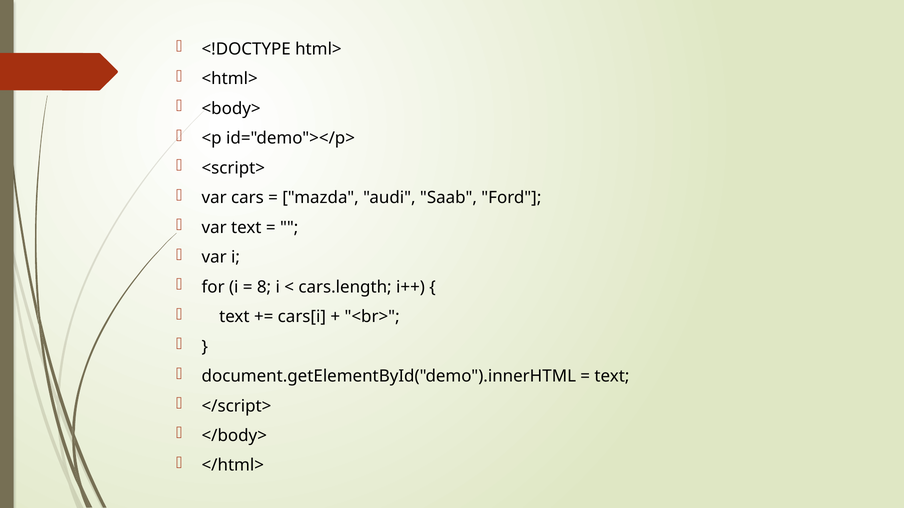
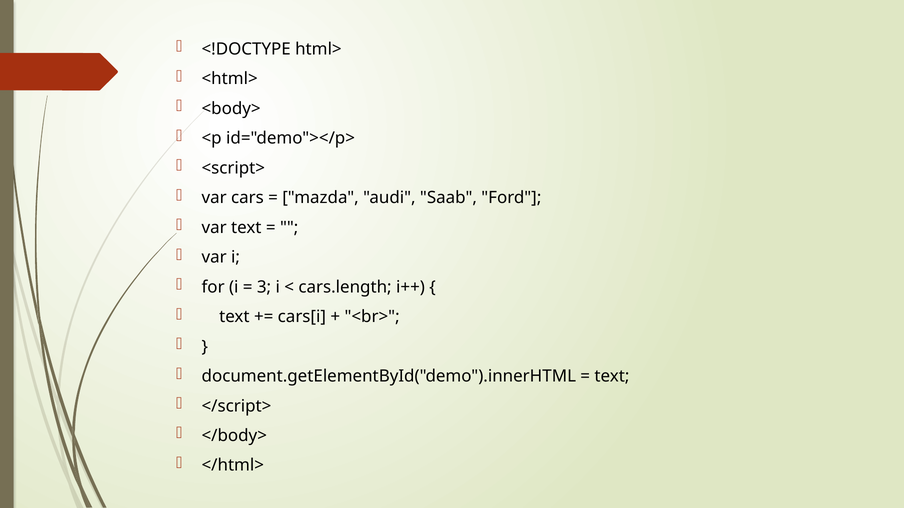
8: 8 -> 3
